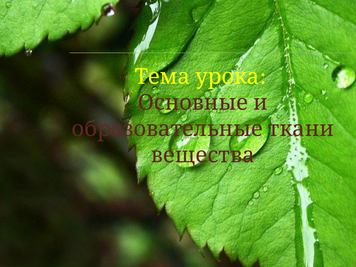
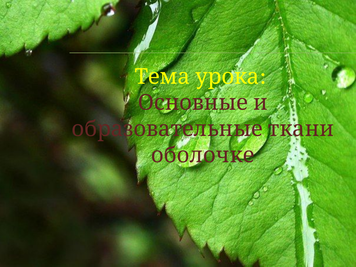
вещества: вещества -> оболочке
